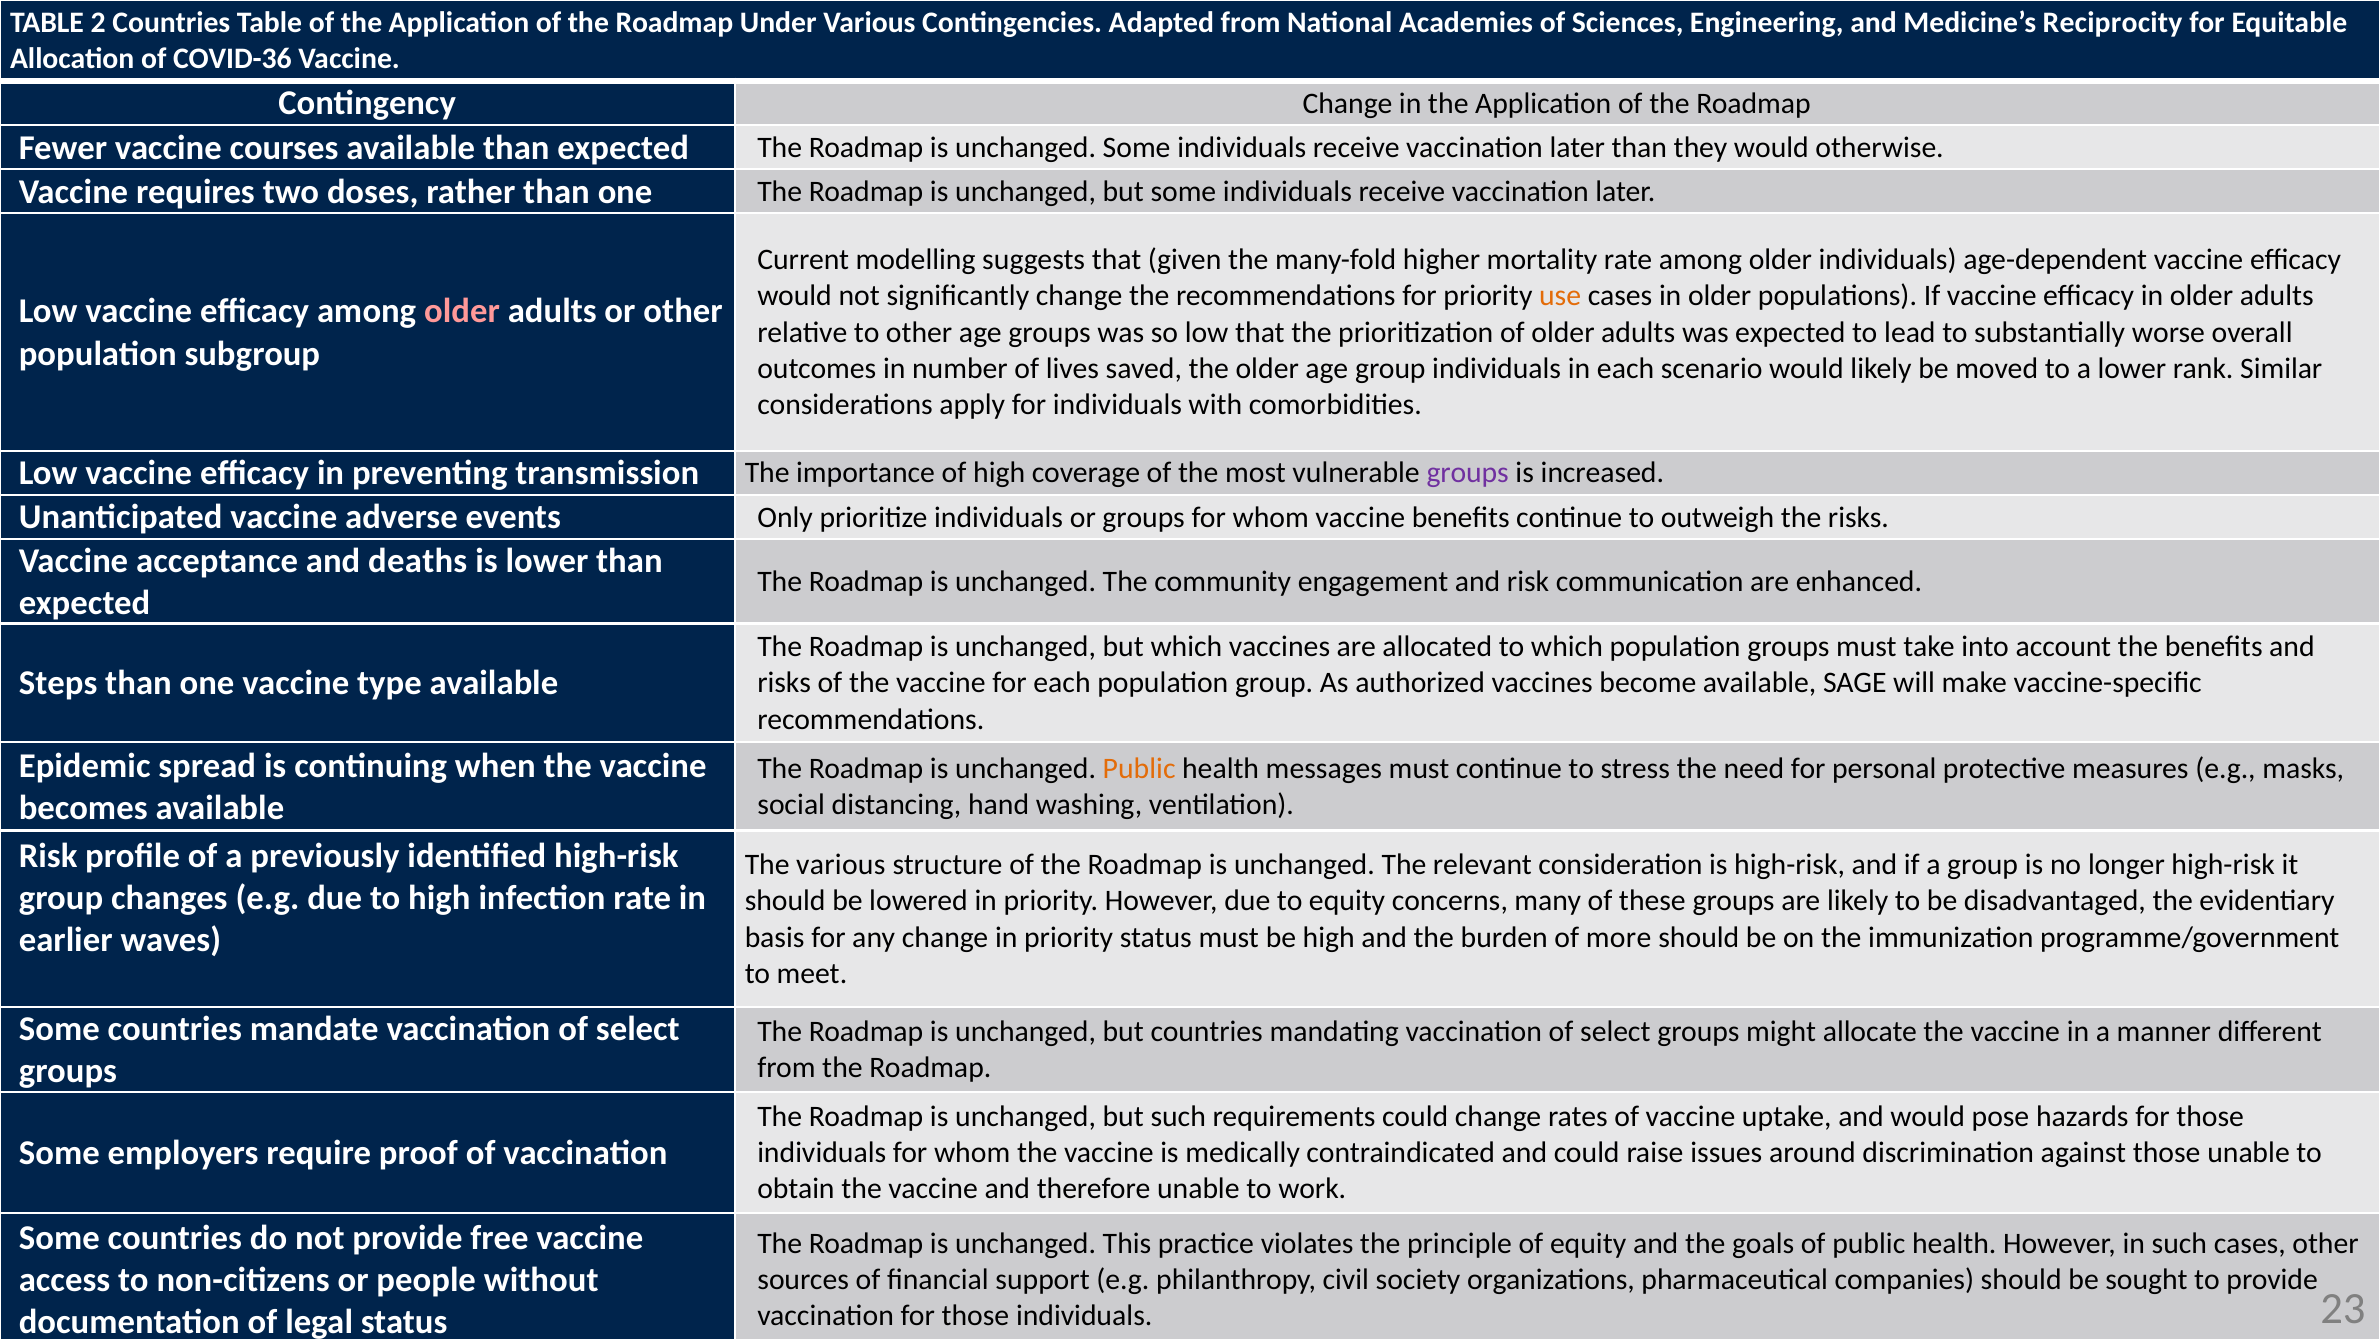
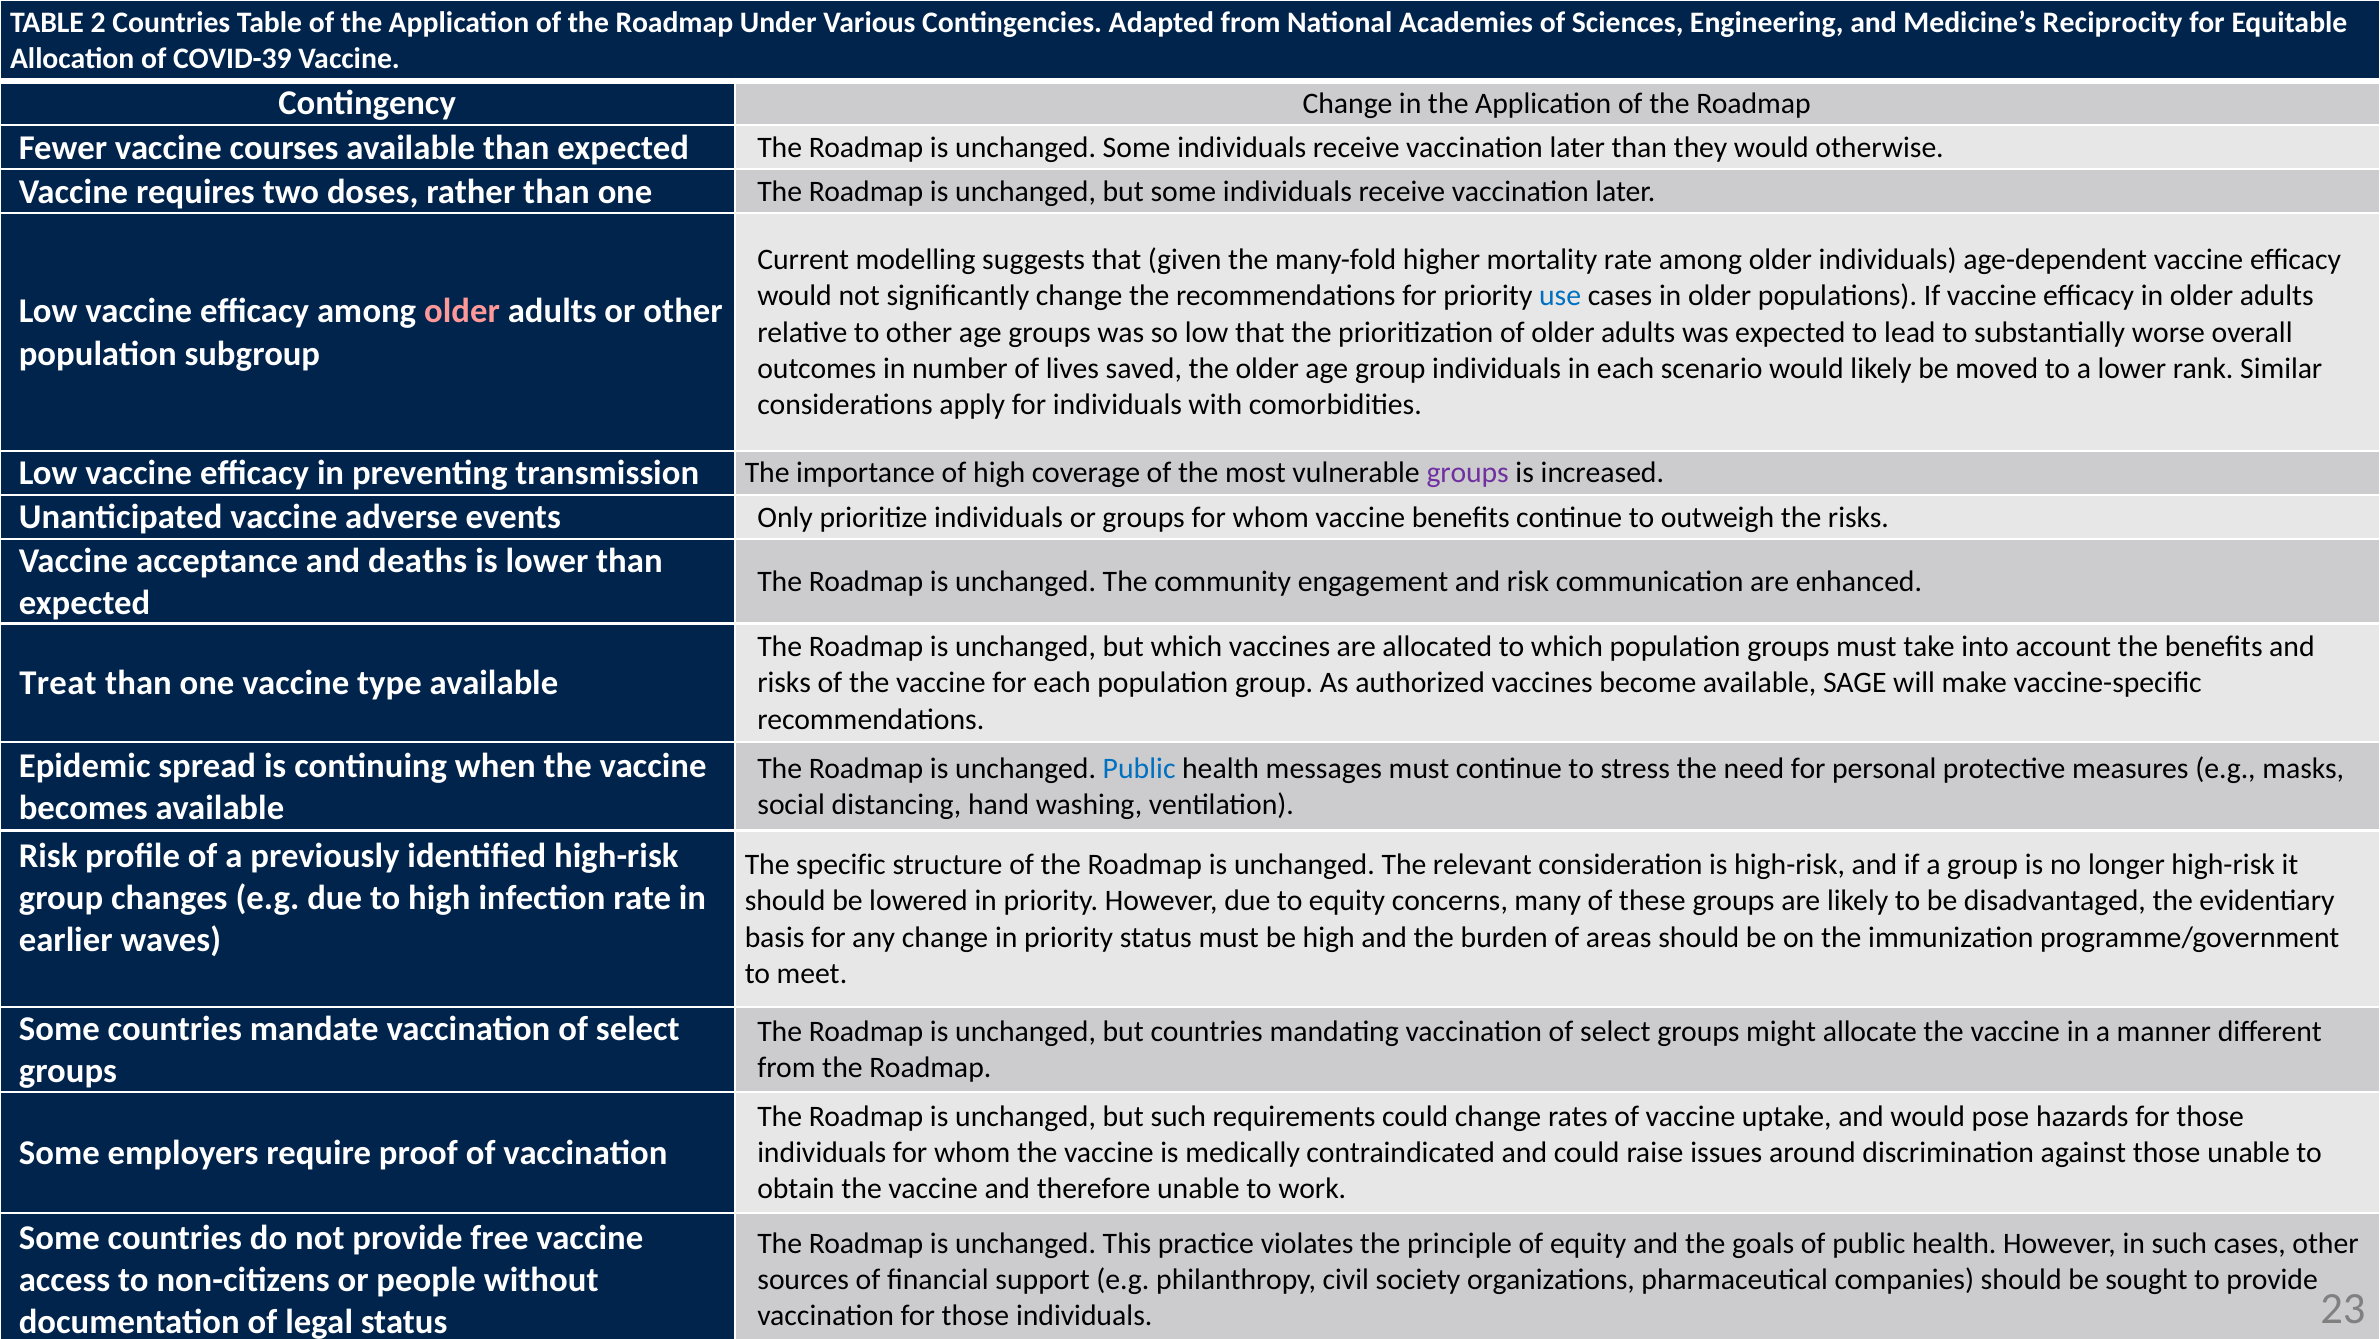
COVID-36: COVID-36 -> COVID-39
use colour: orange -> blue
Steps: Steps -> Treat
Public at (1139, 768) colour: orange -> blue
The various: various -> specific
more: more -> areas
